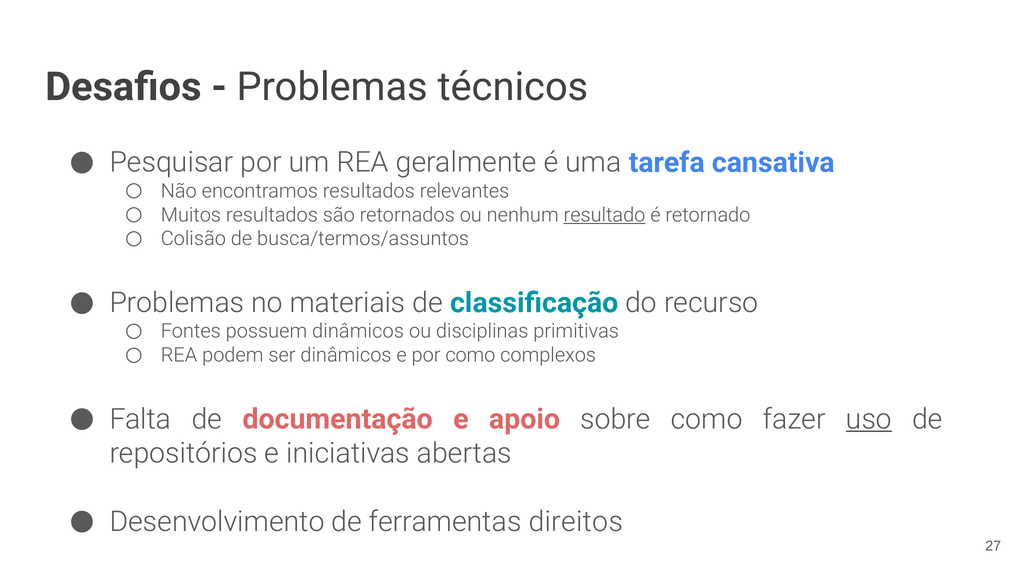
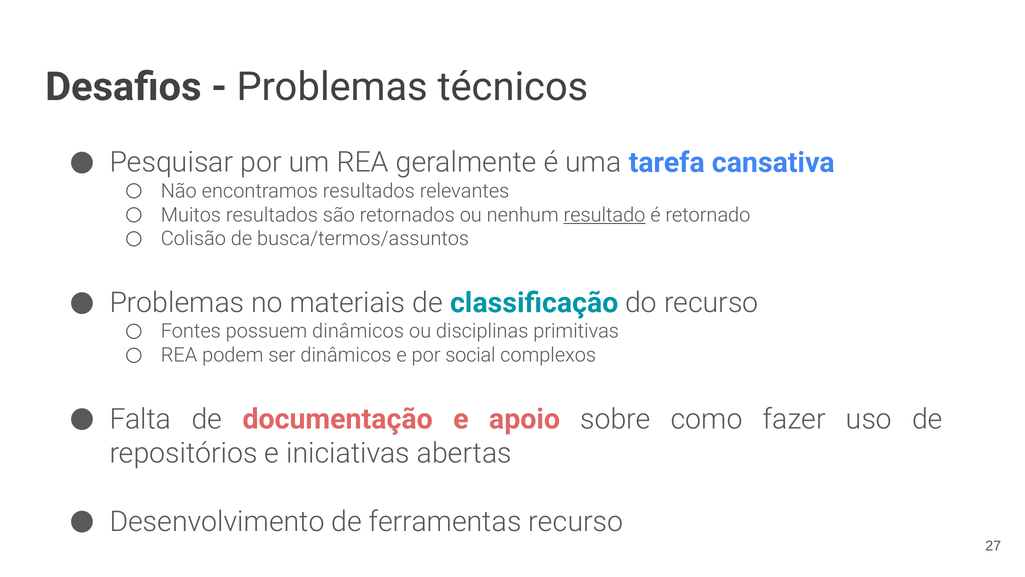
por como: como -> social
uso underline: present -> none
ferramentas direitos: direitos -> recurso
